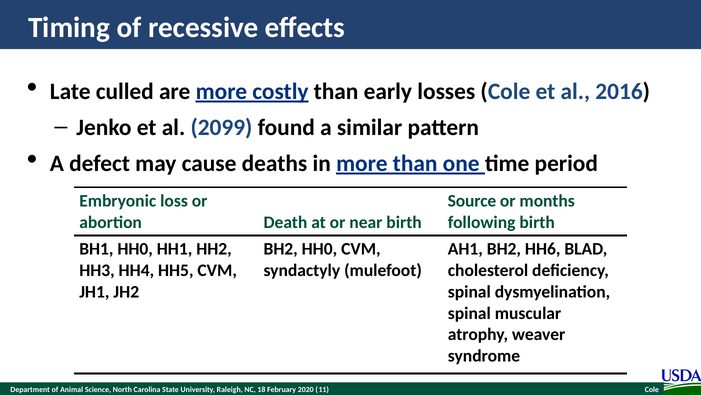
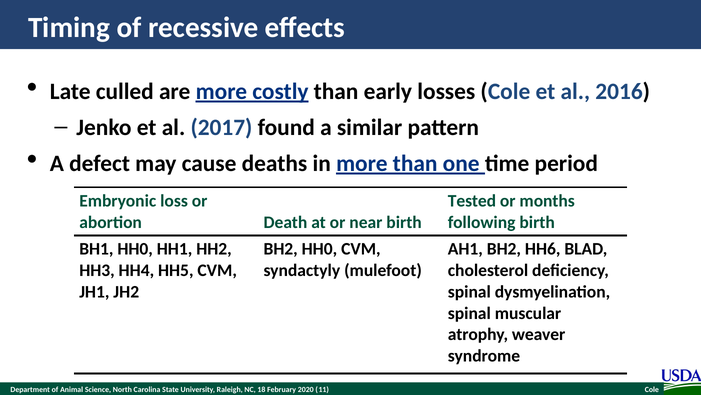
2099: 2099 -> 2017
Source: Source -> Tested
